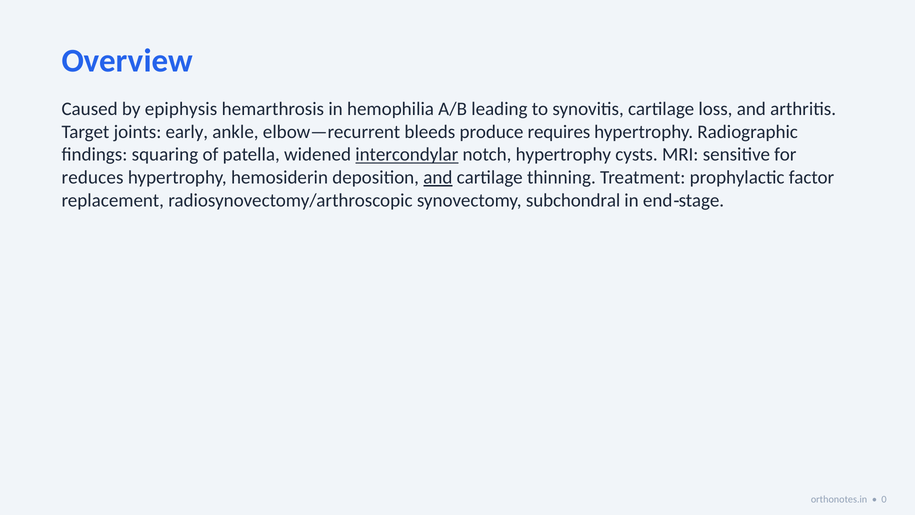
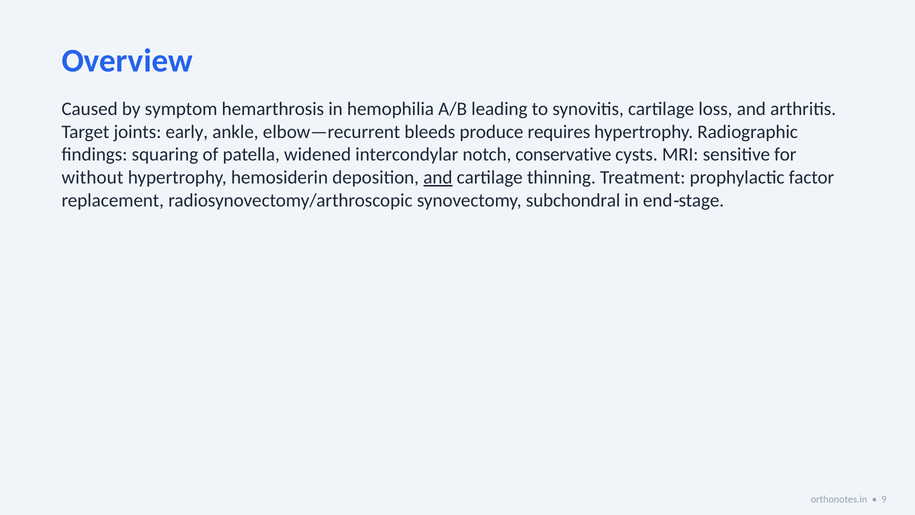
epiphysis: epiphysis -> symptom
intercondylar underline: present -> none
notch hypertrophy: hypertrophy -> conservative
reduces: reduces -> without
0: 0 -> 9
